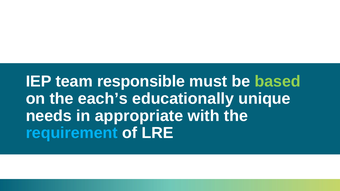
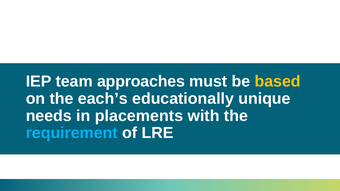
responsible: responsible -> approaches
based colour: light green -> yellow
appropriate: appropriate -> placements
